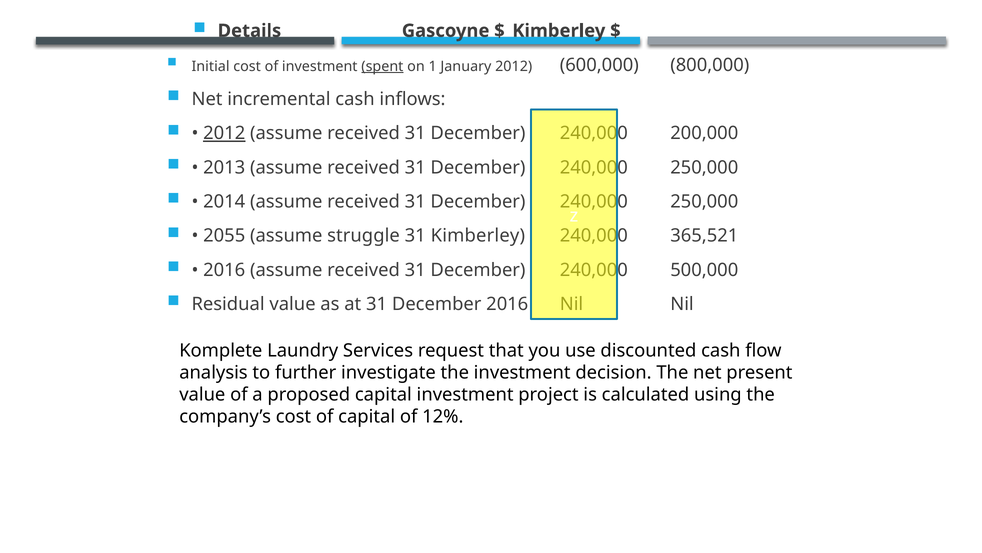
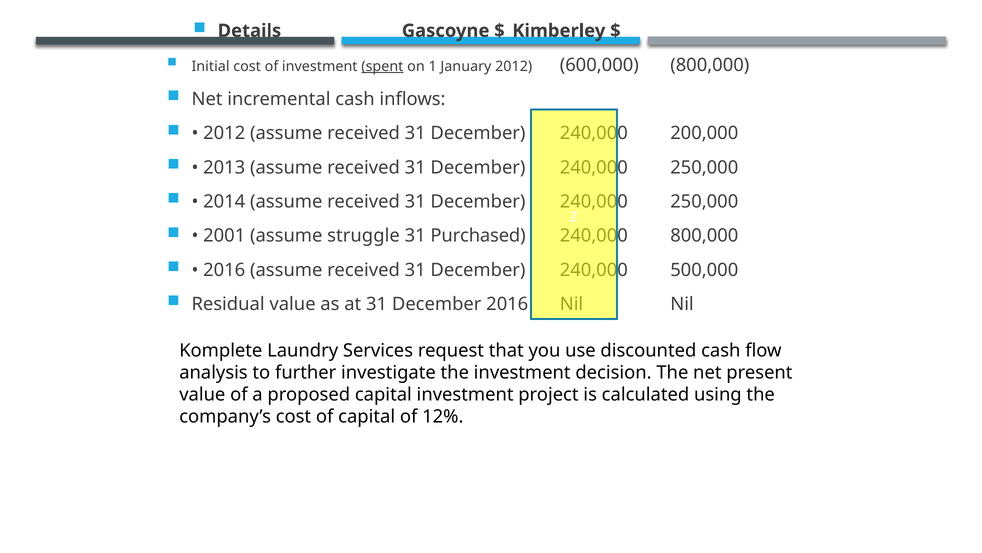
2012 at (224, 133) underline: present -> none
2055: 2055 -> 2001
31 Kimberley: Kimberley -> Purchased
365,521 at (704, 236): 365,521 -> 800,000
